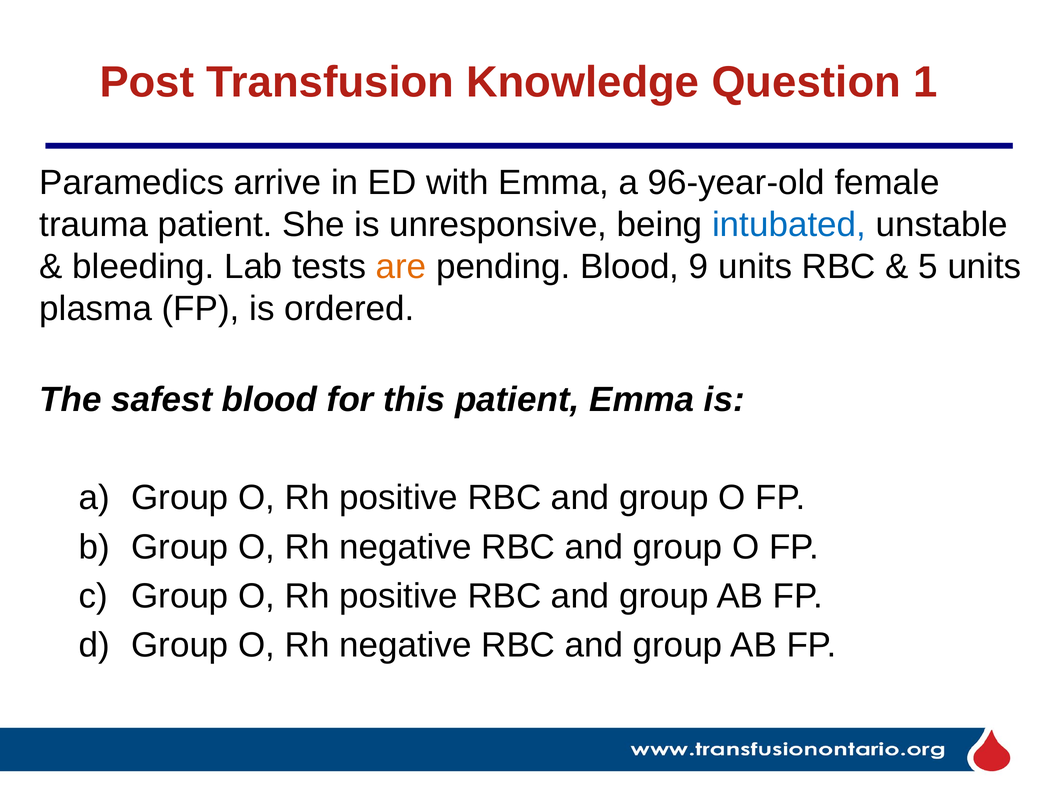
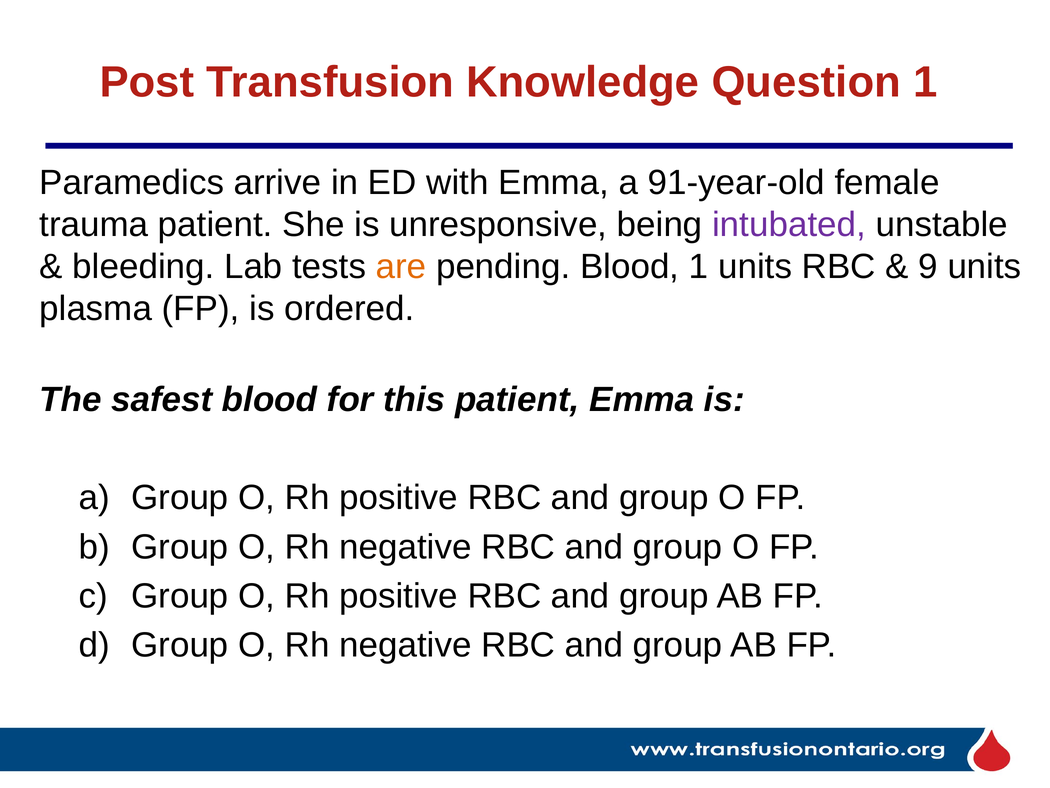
96-year-old: 96-year-old -> 91-year-old
intubated colour: blue -> purple
Blood 9: 9 -> 1
5: 5 -> 9
